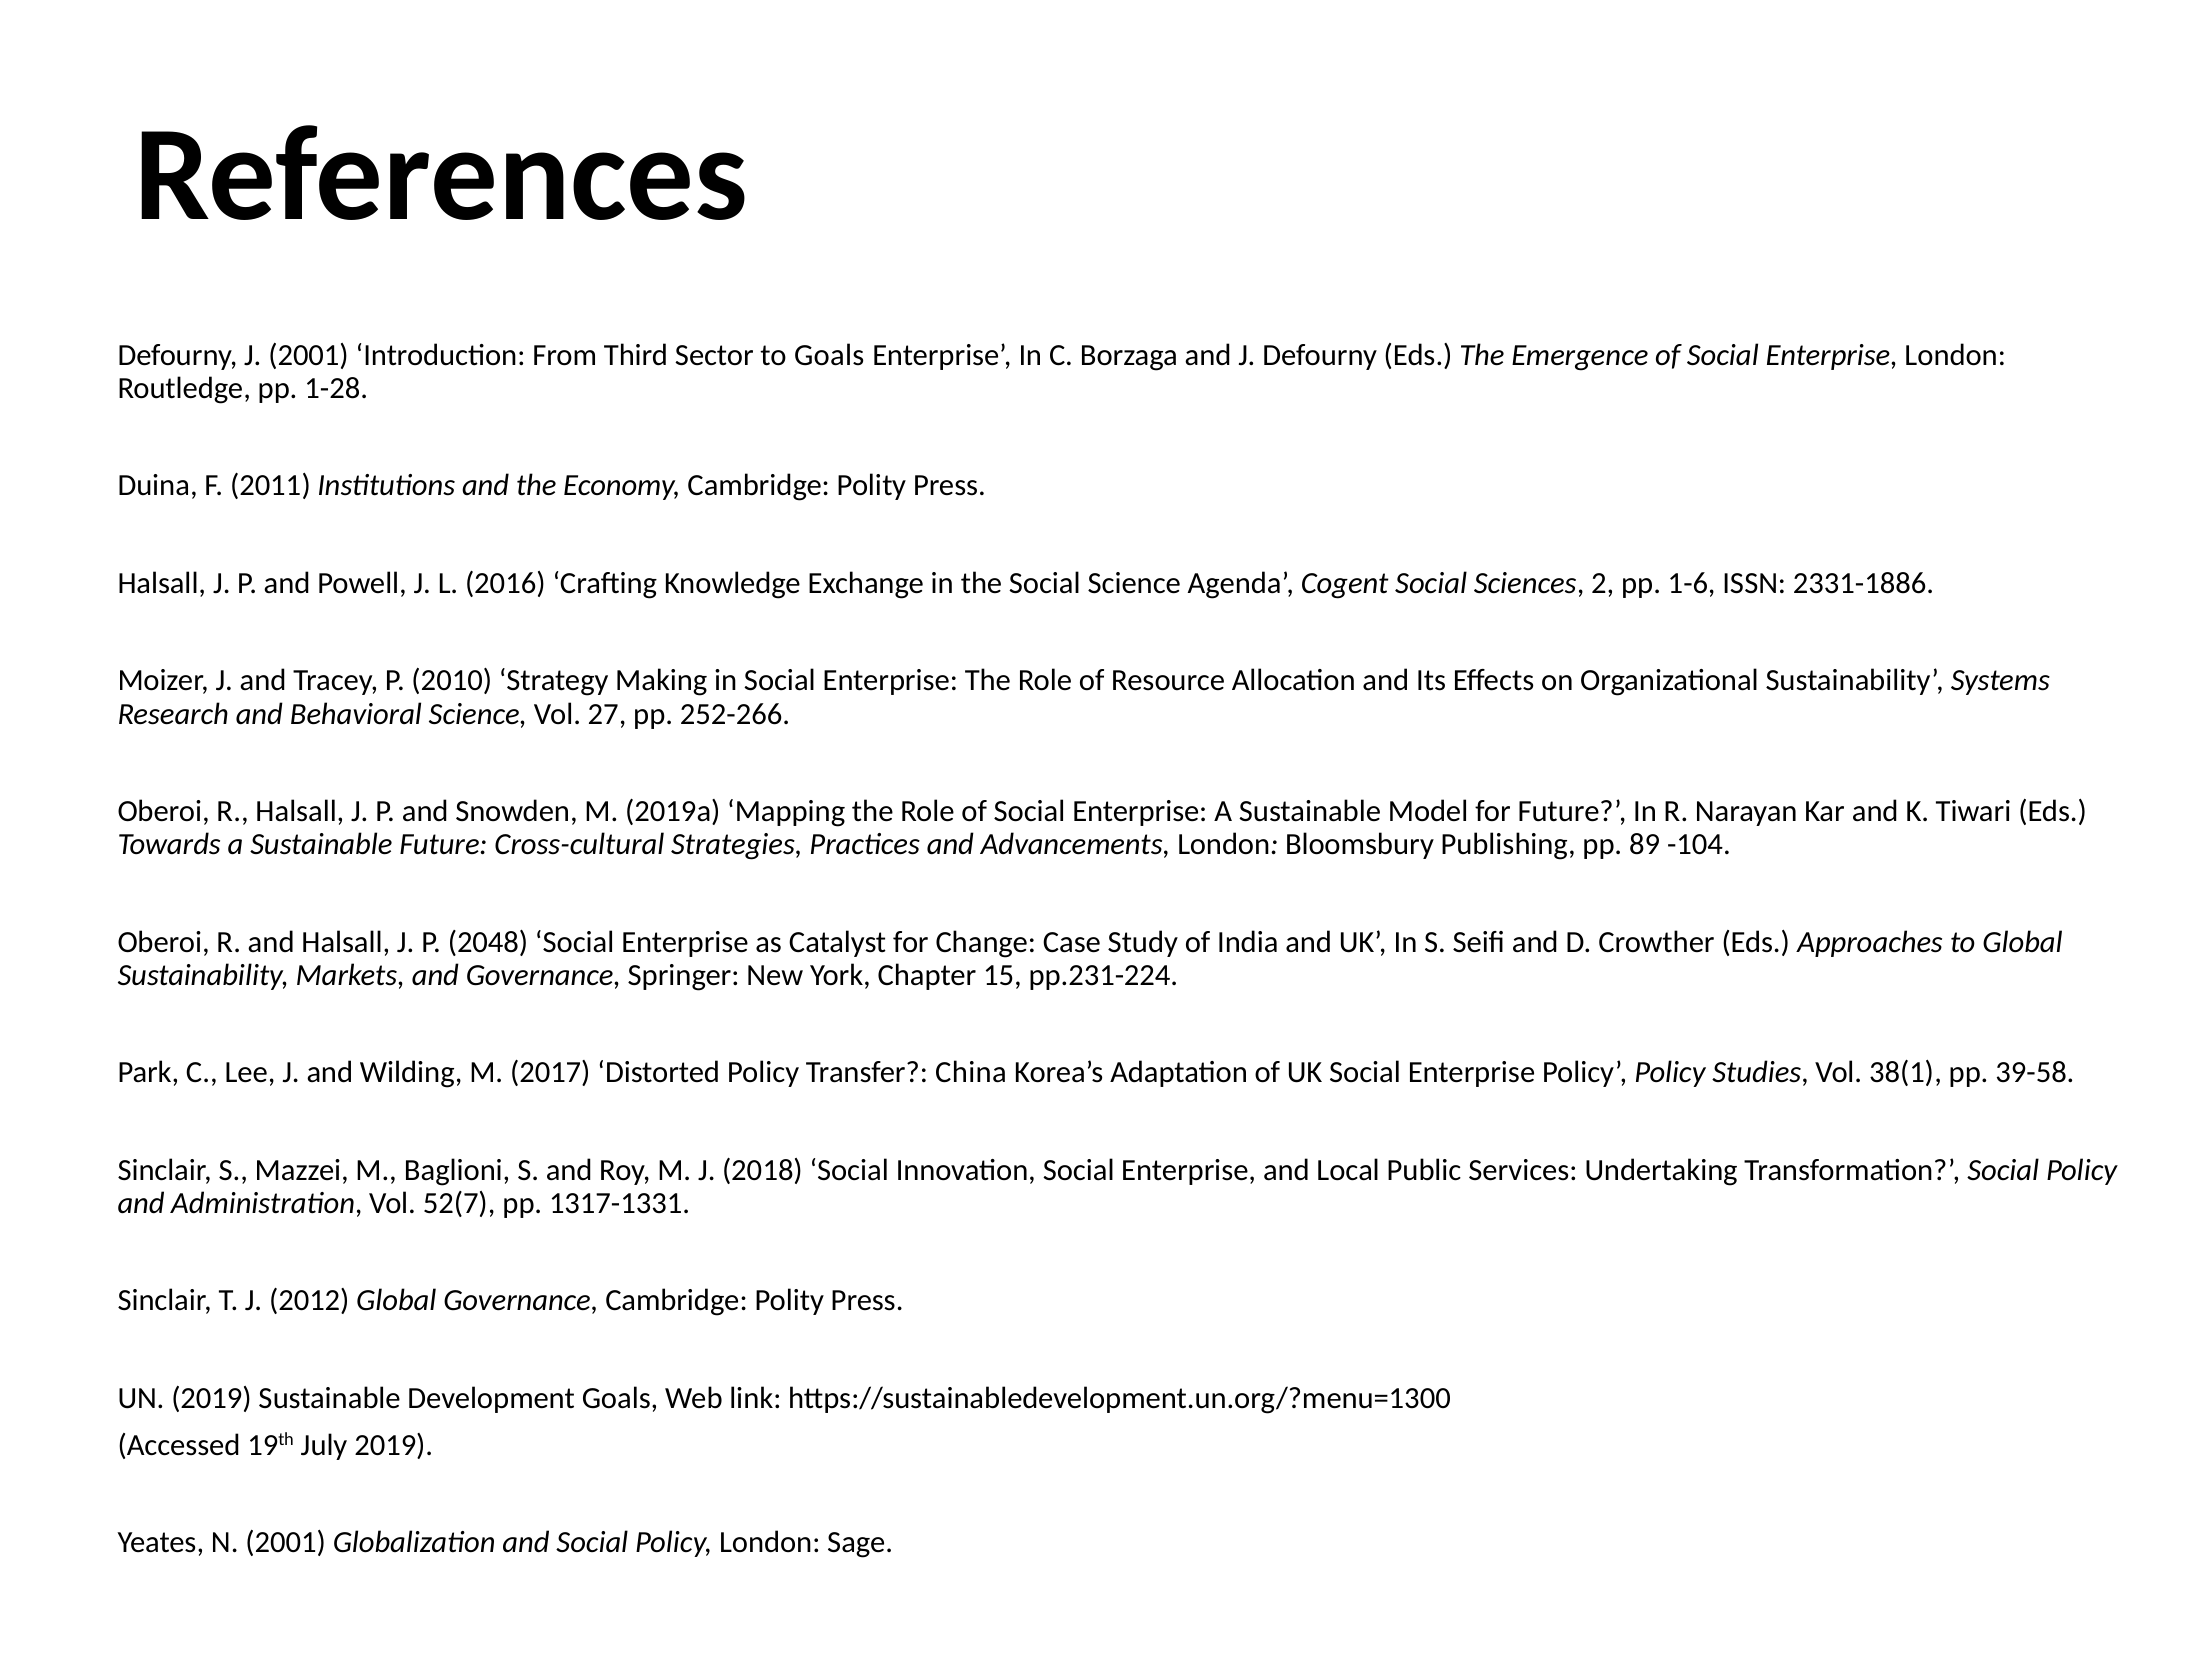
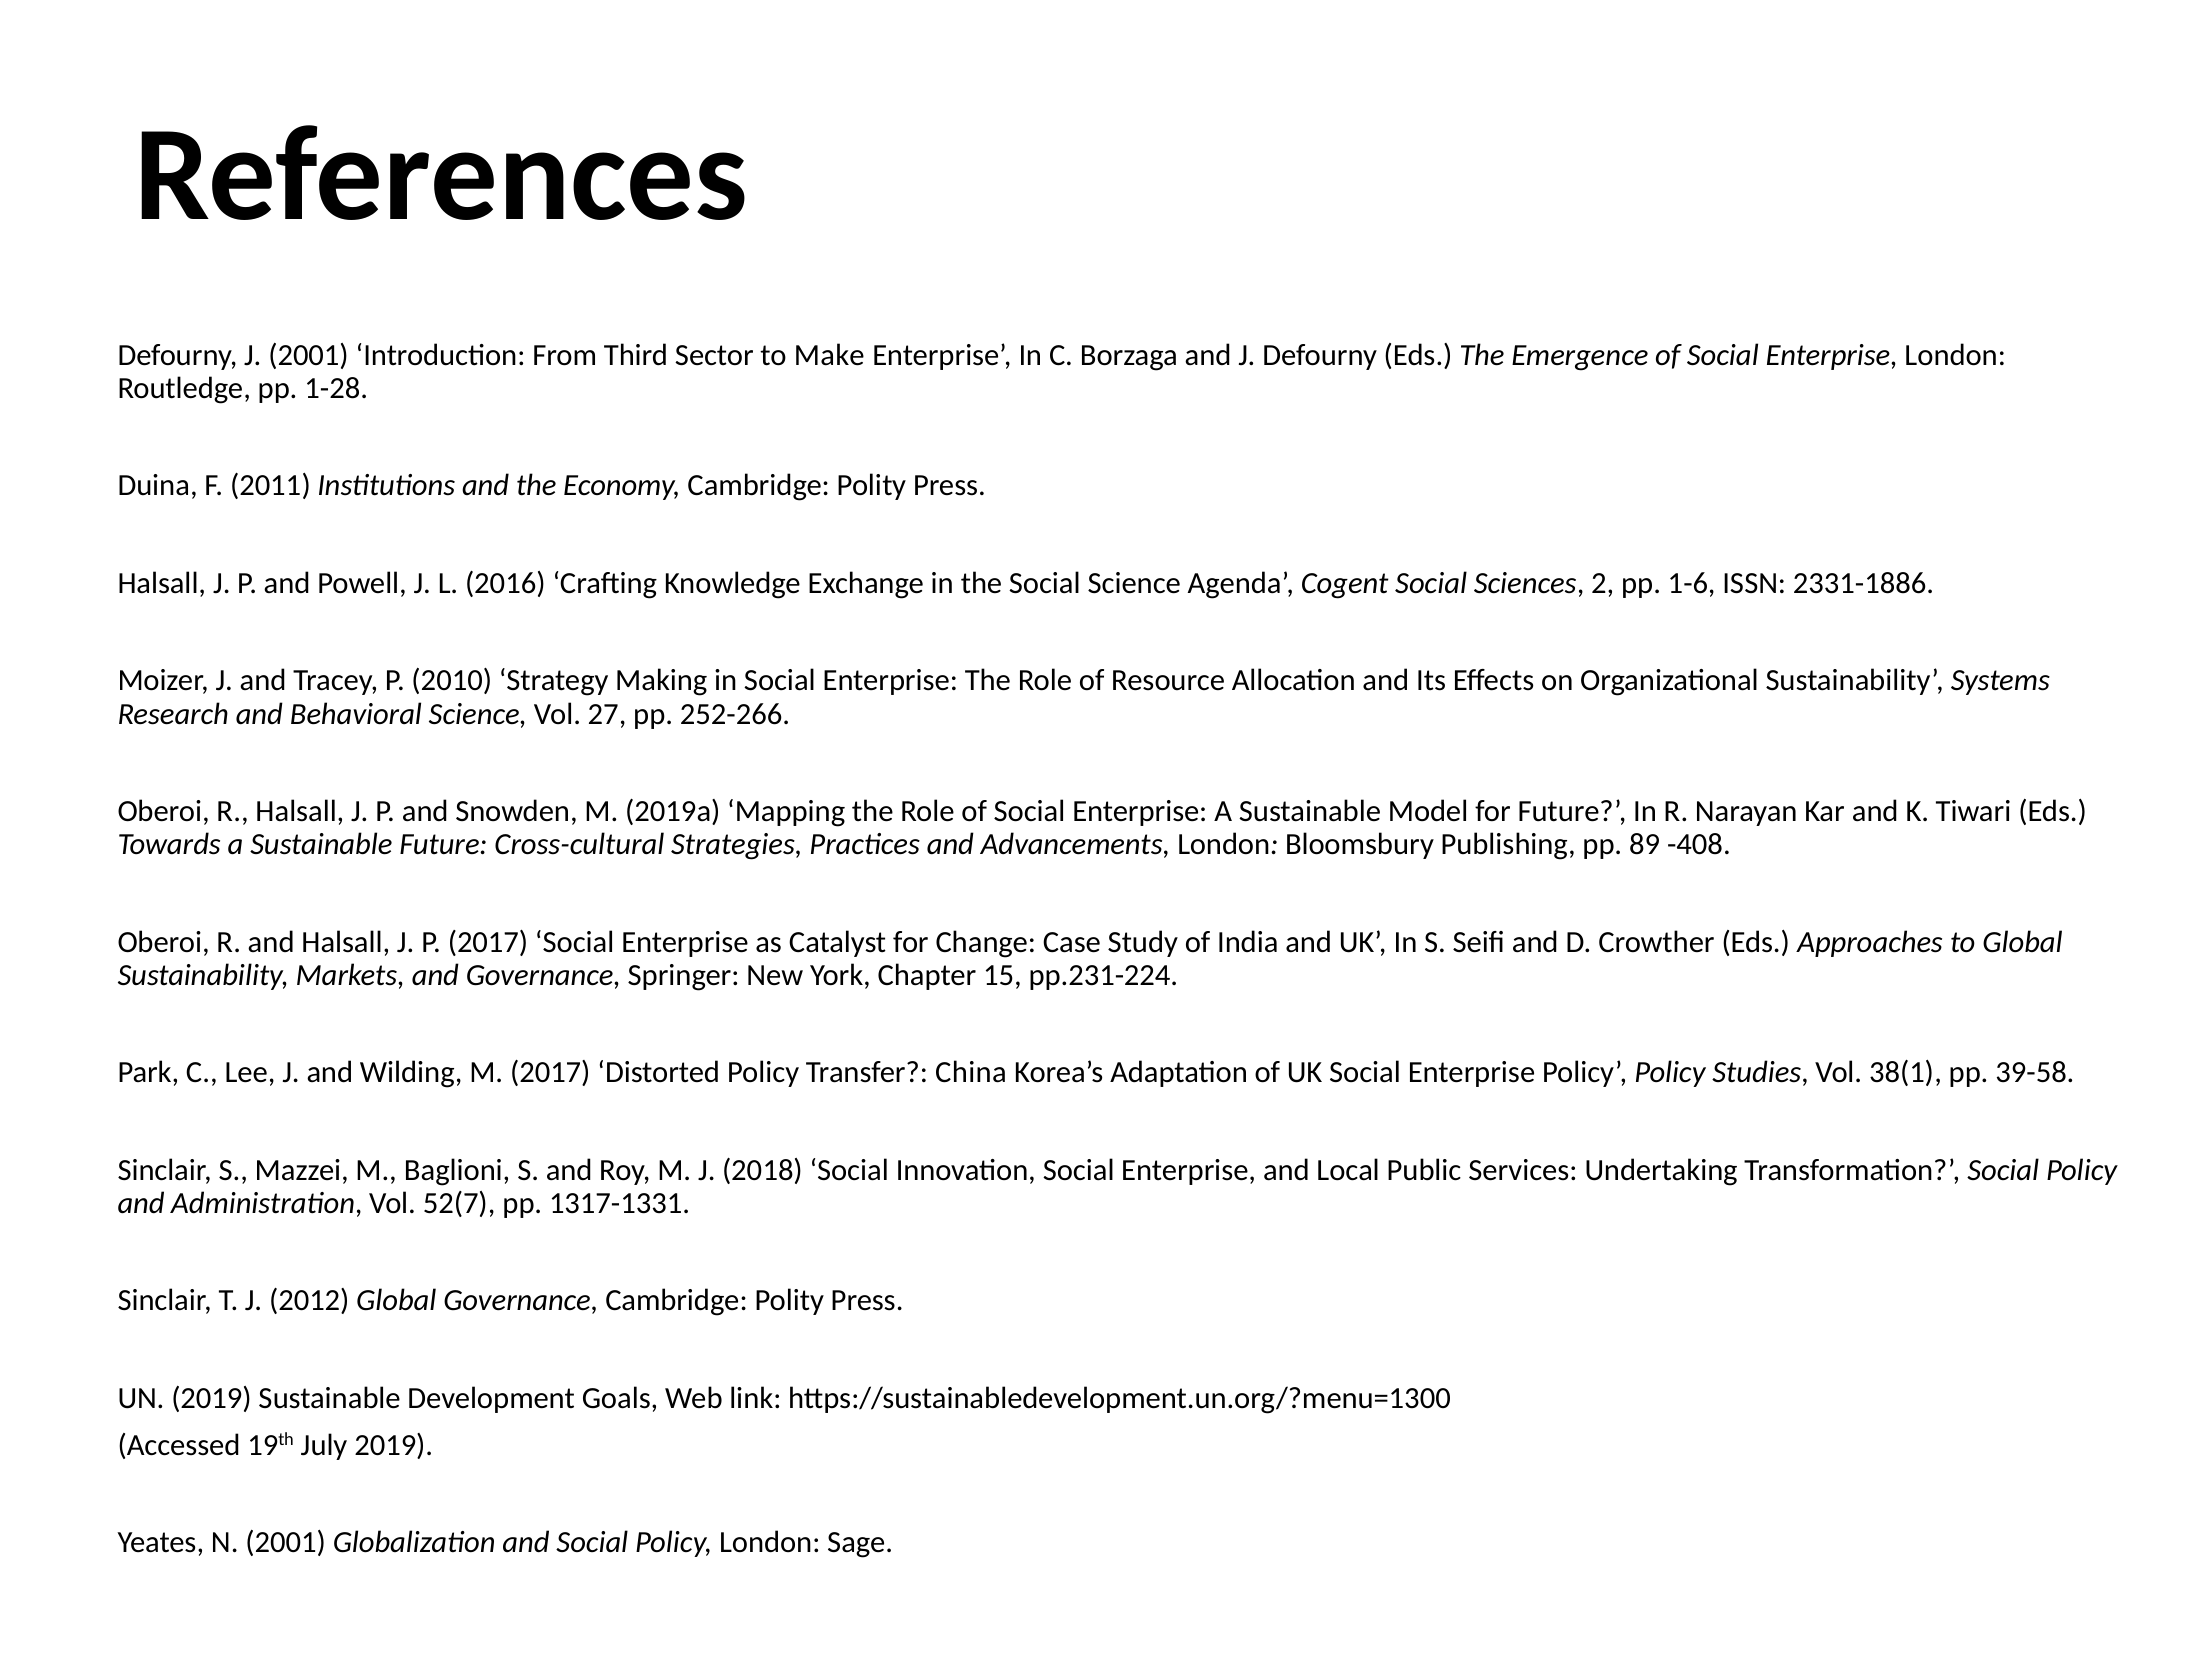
to Goals: Goals -> Make
-104: -104 -> -408
P 2048: 2048 -> 2017
